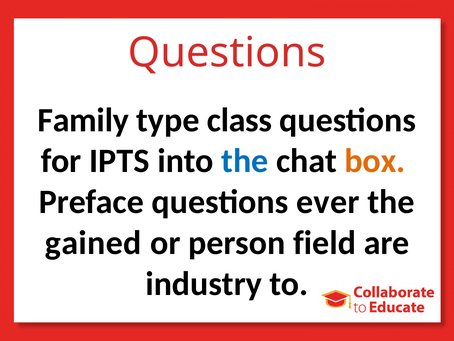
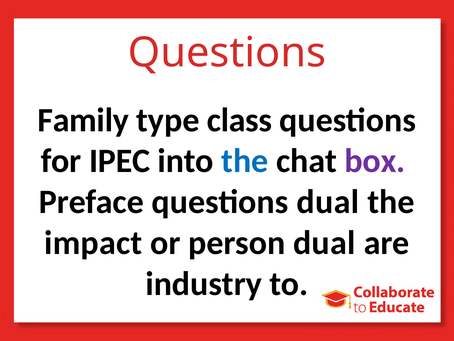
IPTS: IPTS -> IPEC
box colour: orange -> purple
questions ever: ever -> dual
gained: gained -> impact
person field: field -> dual
